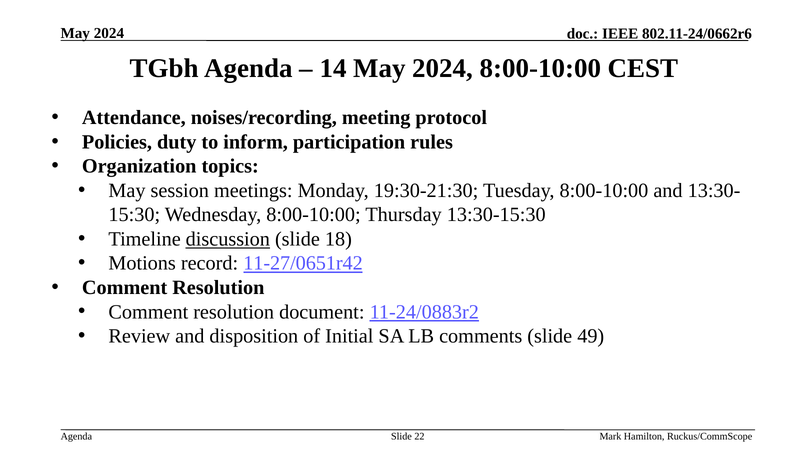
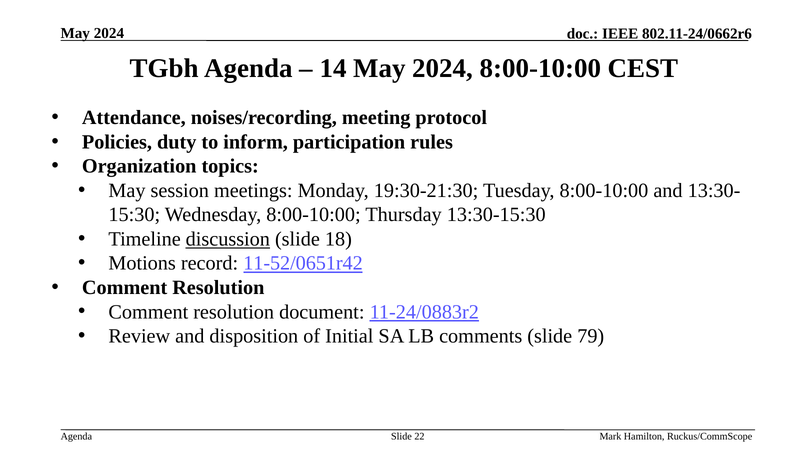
11-27/0651r42: 11-27/0651r42 -> 11-52/0651r42
49: 49 -> 79
